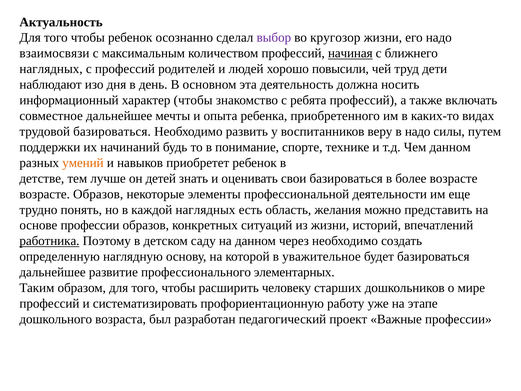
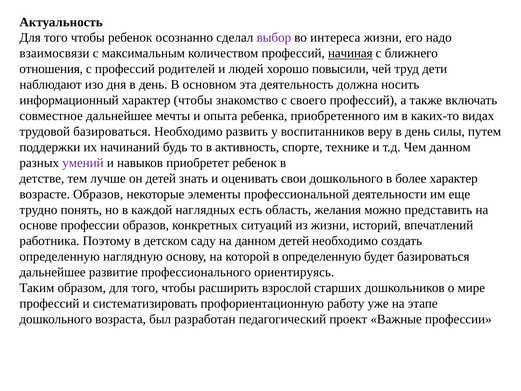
кругозор: кругозор -> интереса
наглядных at (51, 69): наглядных -> отношения
ребята: ребята -> своего
веру в надо: надо -> день
понимание: понимание -> активность
умений colour: orange -> purple
свои базироваться: базироваться -> дошкольного
более возрасте: возрасте -> характер
работника underline: present -> none
данном через: через -> детей
в уважительное: уважительное -> определенную
элементарных: элементарных -> ориентируясь
человеку: человеку -> взрослой
